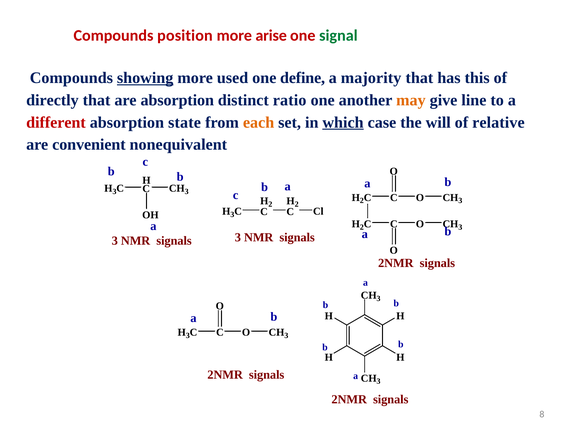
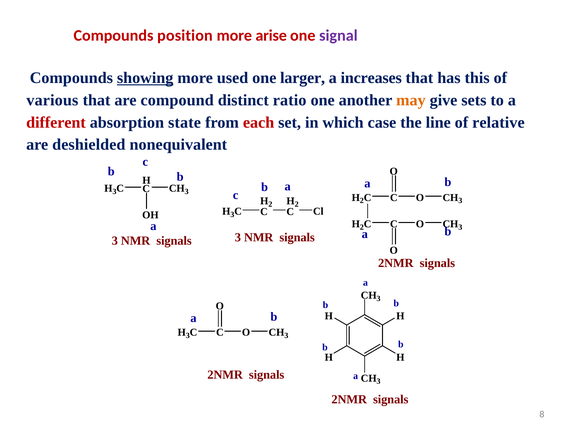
signal colour: green -> purple
define: define -> larger
majority: majority -> increases
directly: directly -> various
are absorption: absorption -> compound
line: line -> sets
each colour: orange -> red
which underline: present -> none
will: will -> line
convenient: convenient -> deshielded
